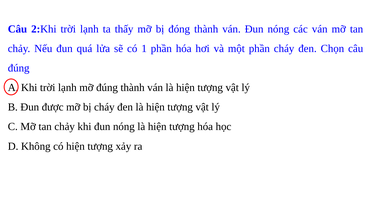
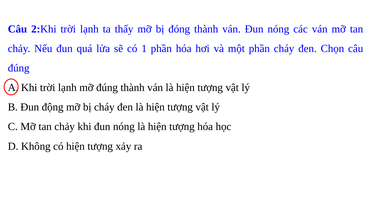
được: được -> động
